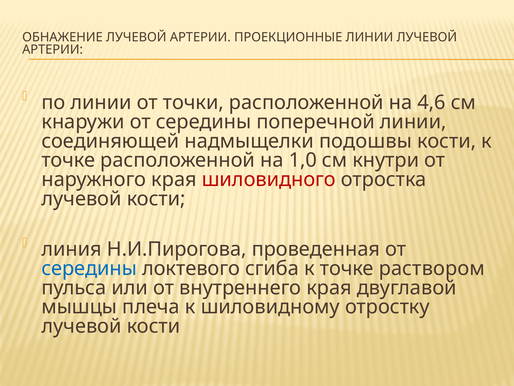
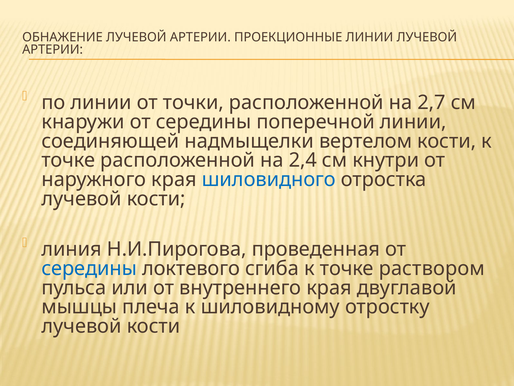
4,6: 4,6 -> 2,7
подошвы: подошвы -> вертелом
1,0: 1,0 -> 2,4
шиловидного colour: red -> blue
